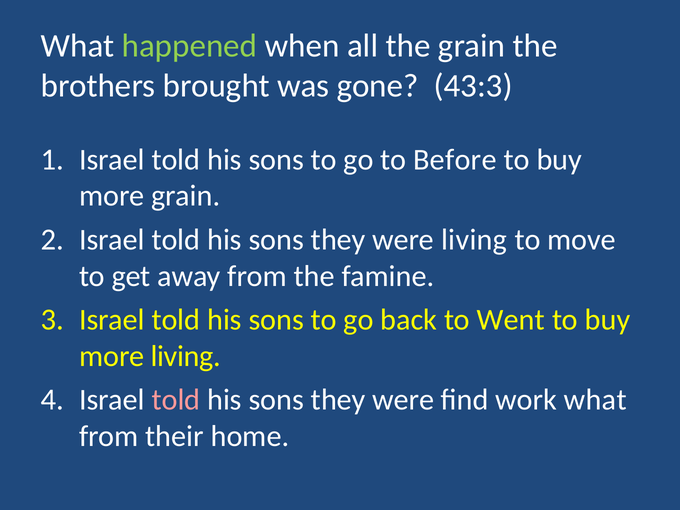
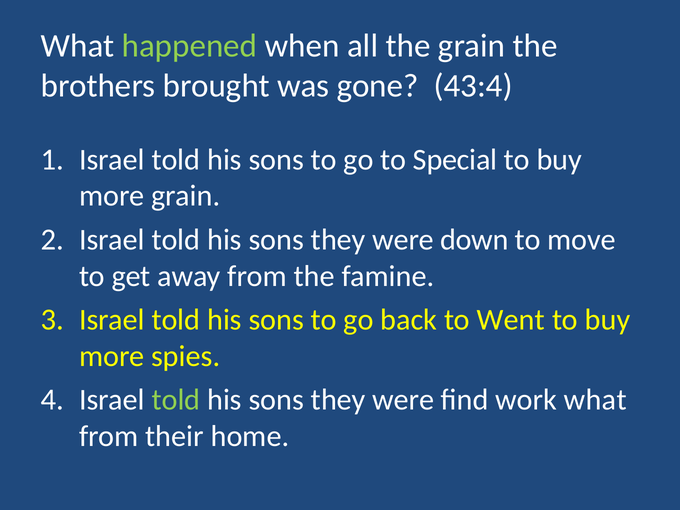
43:3: 43:3 -> 43:4
Before: Before -> Special
were living: living -> down
more living: living -> spies
told at (176, 400) colour: pink -> light green
